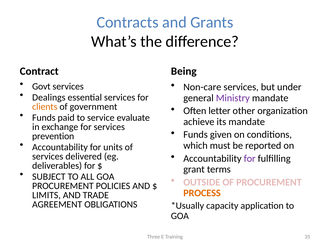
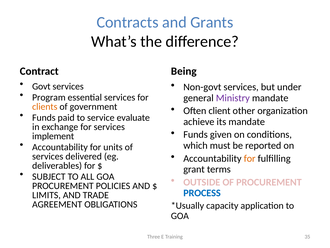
Non-care: Non-care -> Non-govt
Dealings: Dealings -> Program
letter: letter -> client
prevention: prevention -> implement
for at (250, 158) colour: purple -> orange
PROCESS colour: orange -> blue
